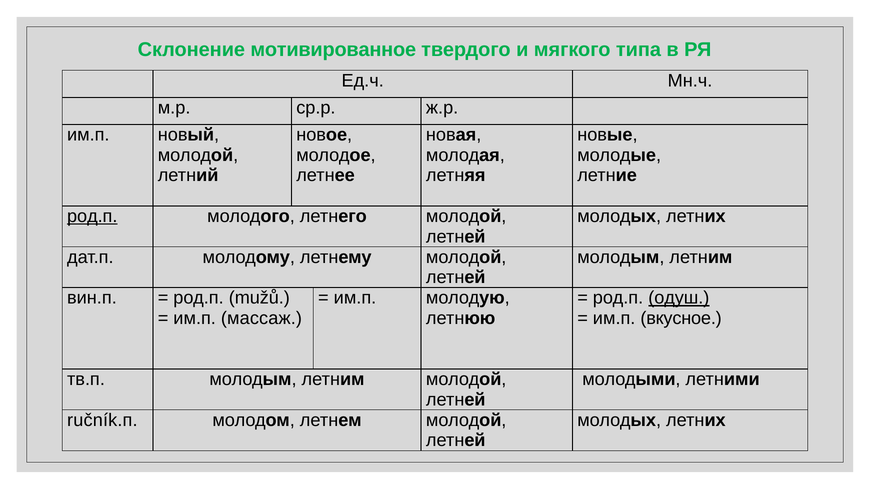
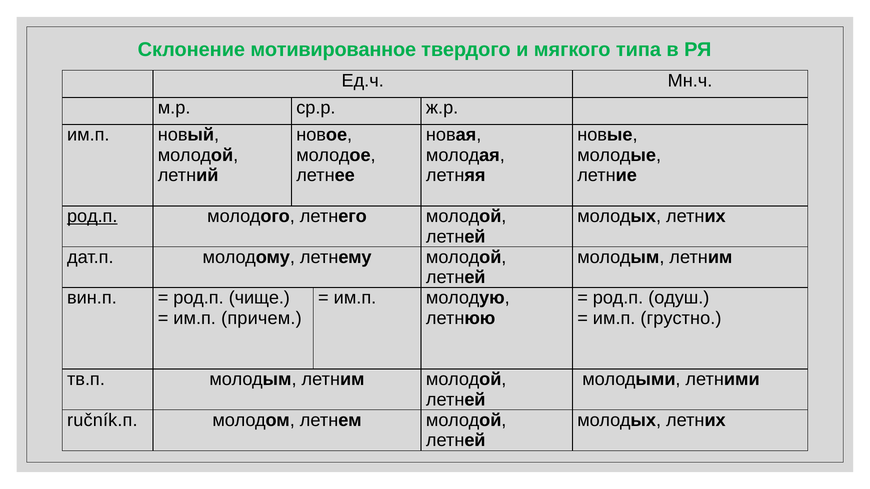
mužů: mužů -> чище
одуш underline: present -> none
массаж: массаж -> причем
вкусное: вкусное -> грустно
